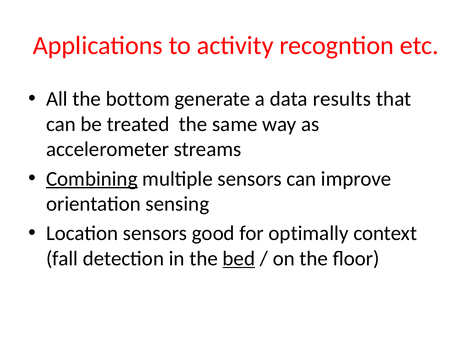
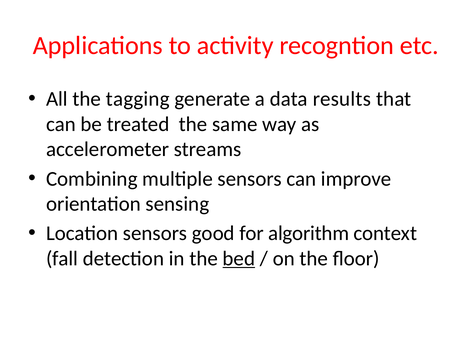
bottom: bottom -> tagging
Combining underline: present -> none
optimally: optimally -> algorithm
